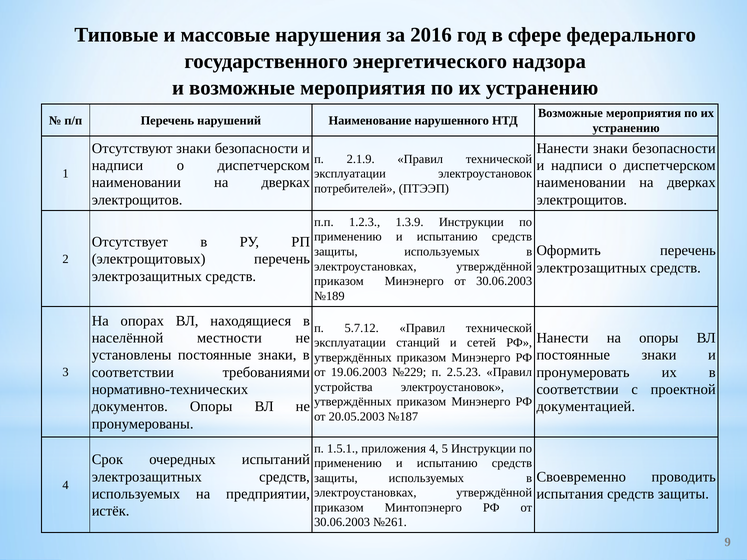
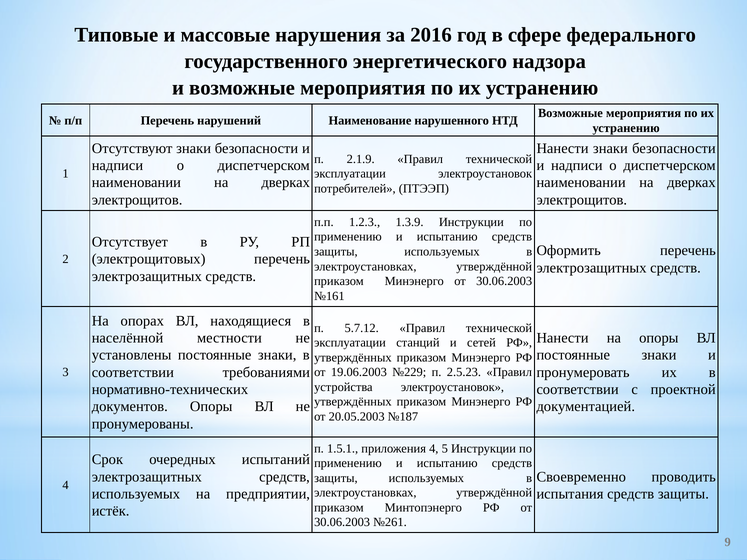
№189: №189 -> №161
